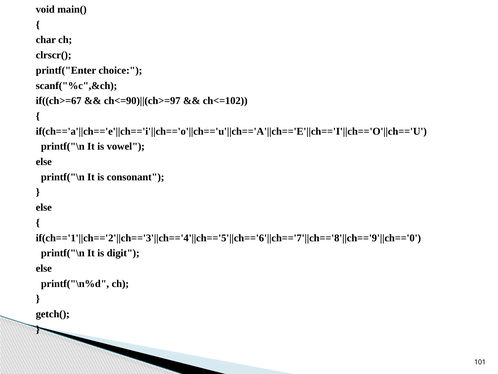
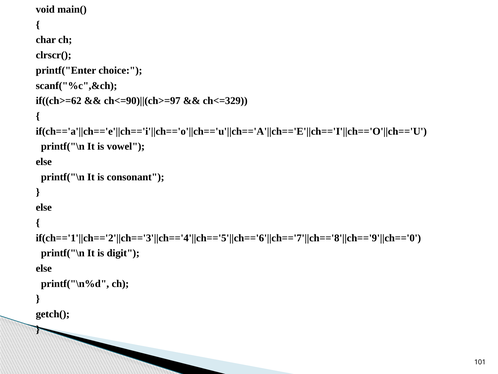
if((ch>=67: if((ch>=67 -> if((ch>=62
ch<=102: ch<=102 -> ch<=329
